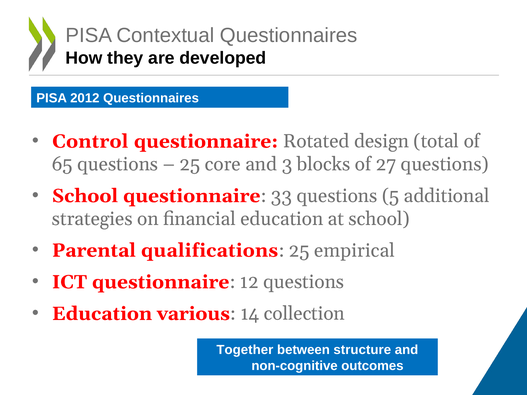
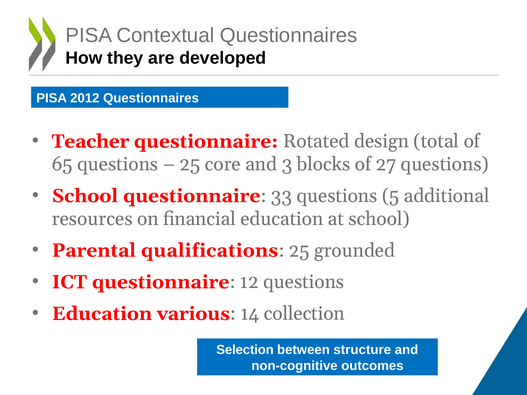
Control: Control -> Teacher
strategies: strategies -> resources
empirical: empirical -> grounded
Together: Together -> Selection
